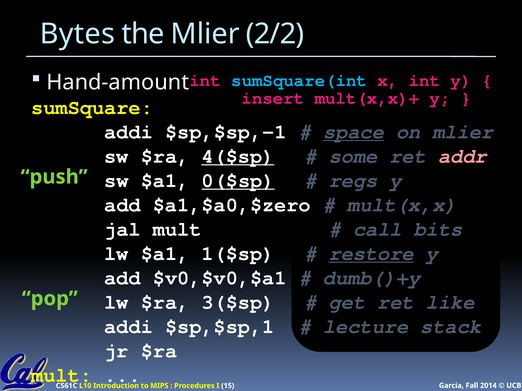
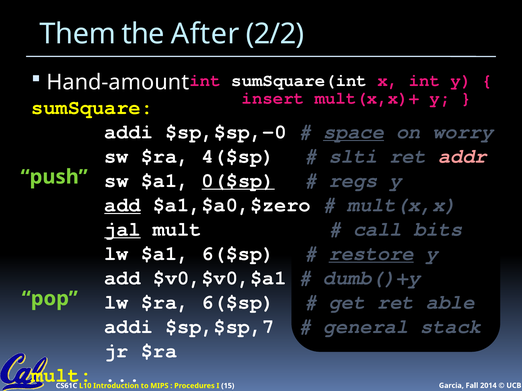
Bytes: Bytes -> Them
the Mlier: Mlier -> After
sumSquare(int colour: light blue -> white
$sp,$sp,-1: $sp,$sp,-1 -> $sp,$sp,-0
on mlier: mlier -> worry
4($sp underline: present -> none
some: some -> slti
add at (122, 205) underline: none -> present
jal underline: none -> present
$a1 1($sp: 1($sp -> 6($sp
$ra 3($sp: 3($sp -> 6($sp
like: like -> able
$sp,$sp,1: $sp,$sp,1 -> $sp,$sp,7
lecture: lecture -> general
